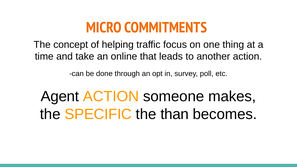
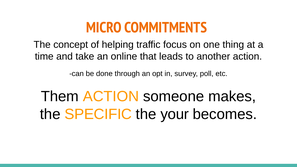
Agent: Agent -> Them
than: than -> your
